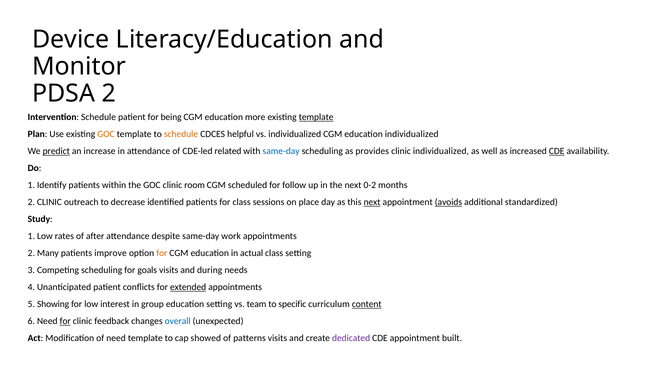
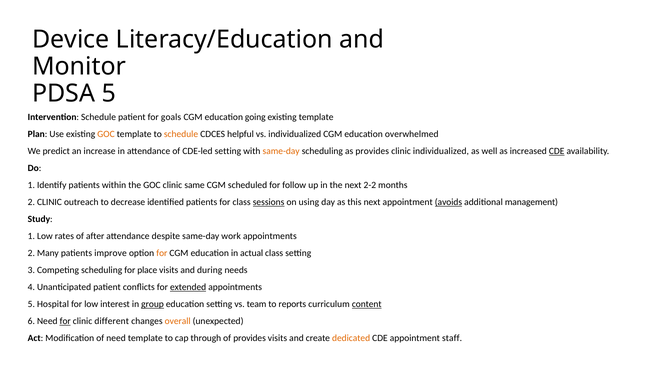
PDSA 2: 2 -> 5
being: being -> goals
more: more -> going
template at (316, 117) underline: present -> none
education individualized: individualized -> overwhelmed
predict underline: present -> none
CDE-led related: related -> setting
same-day at (281, 151) colour: blue -> orange
room: room -> same
0-2: 0-2 -> 2-2
sessions underline: none -> present
place: place -> using
next at (372, 202) underline: present -> none
standardized: standardized -> management
goals: goals -> place
Showing: Showing -> Hospital
group underline: none -> present
specific: specific -> reports
feedback: feedback -> different
overall colour: blue -> orange
showed: showed -> through
of patterns: patterns -> provides
dedicated colour: purple -> orange
built: built -> staff
